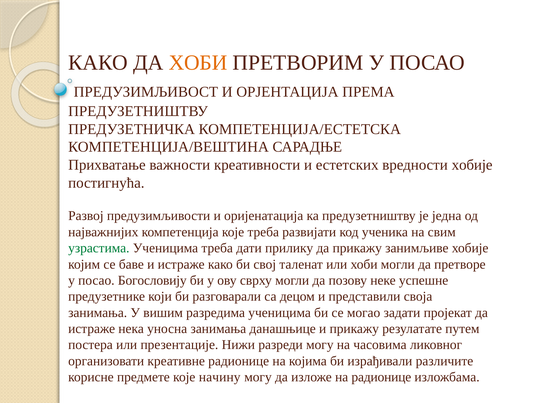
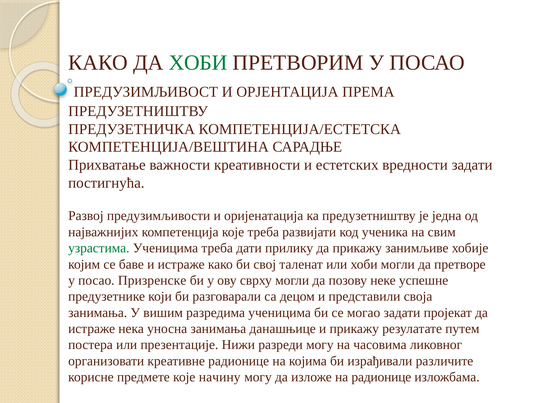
ХОБИ at (198, 63) colour: orange -> green
вредности хобије: хобије -> задати
Богословију: Богословију -> Призренске
